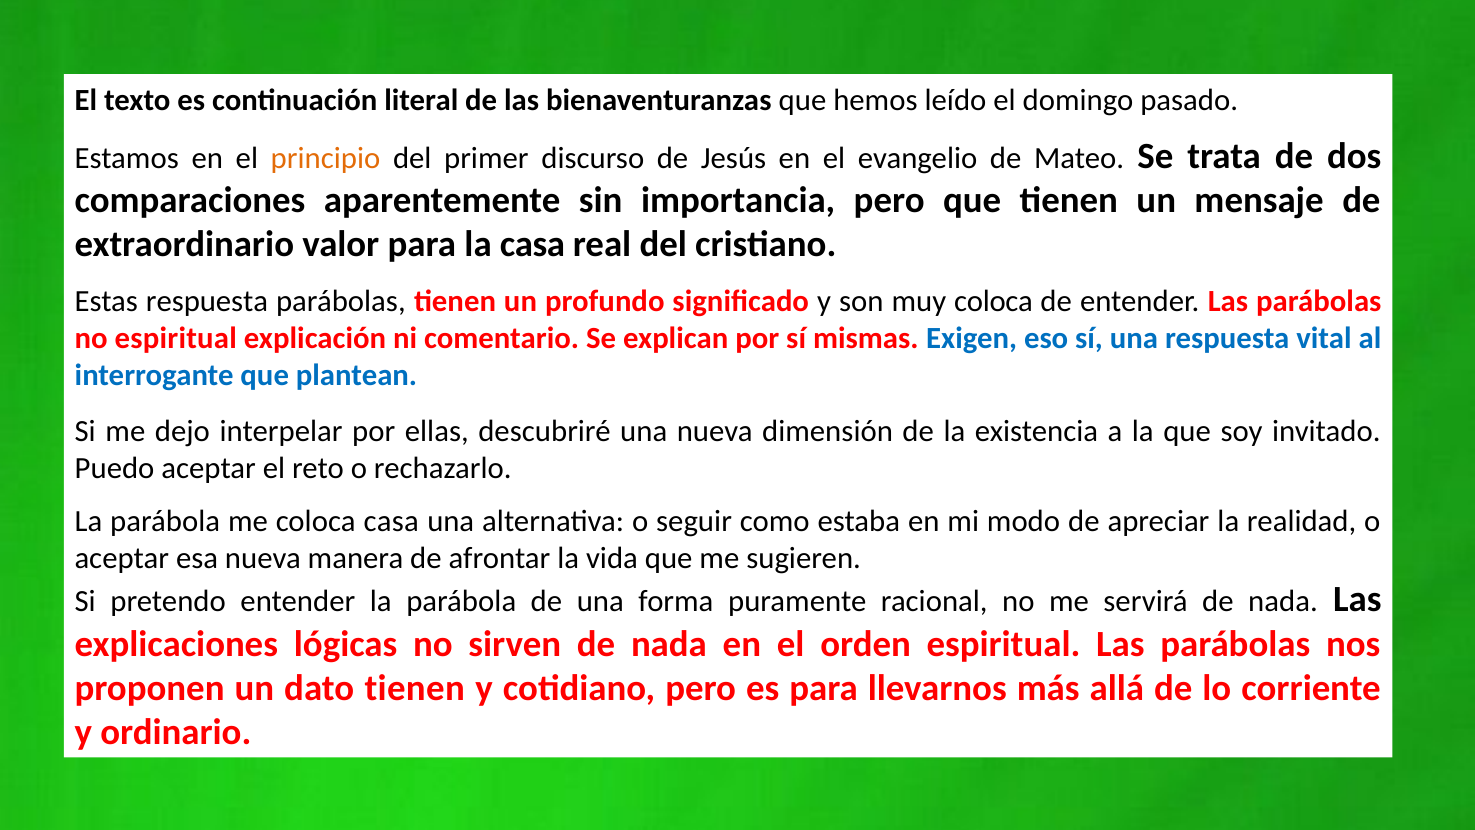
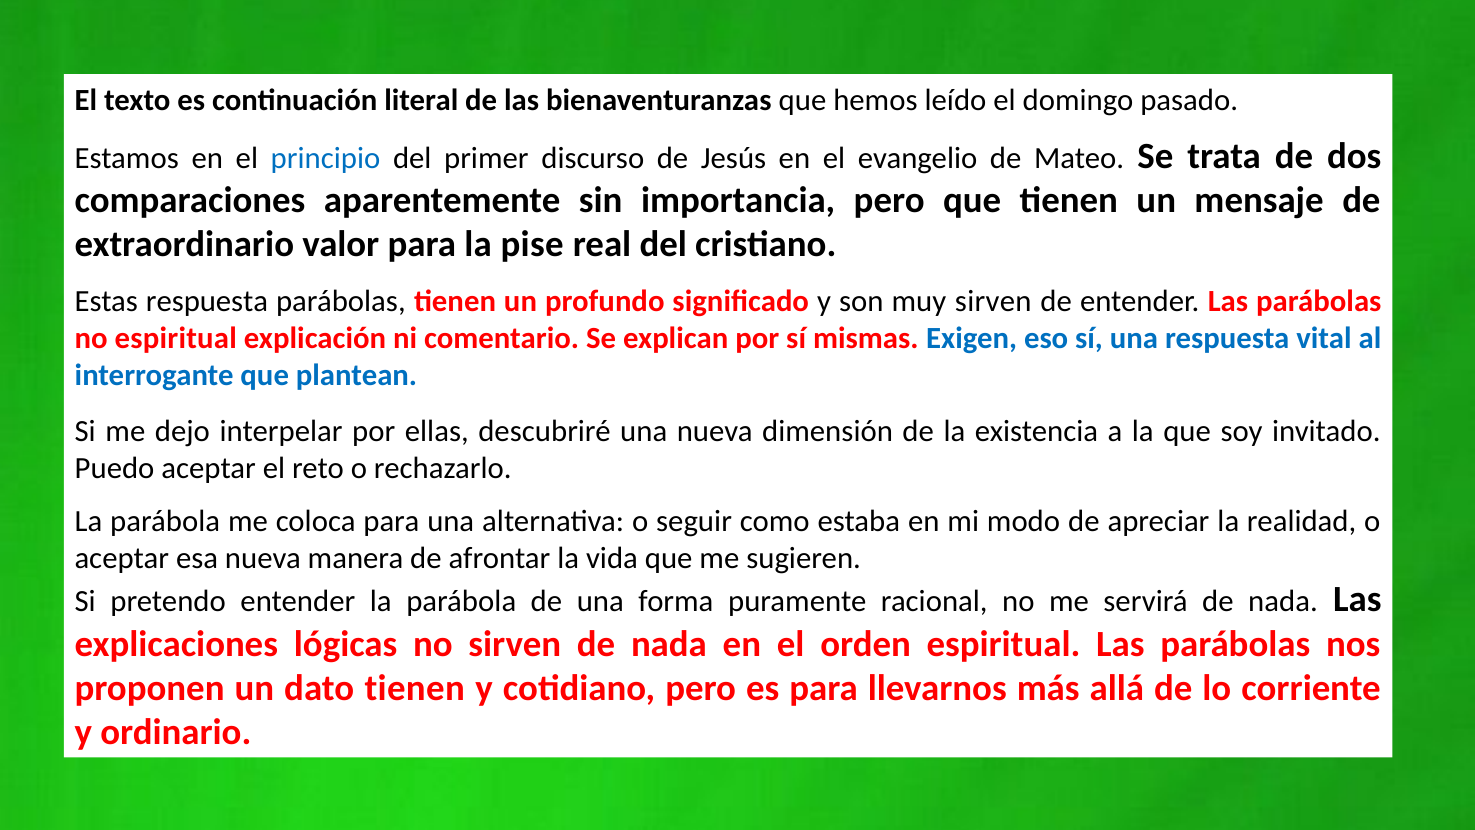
principio colour: orange -> blue
la casa: casa -> pise
muy coloca: coloca -> sirven
coloca casa: casa -> para
